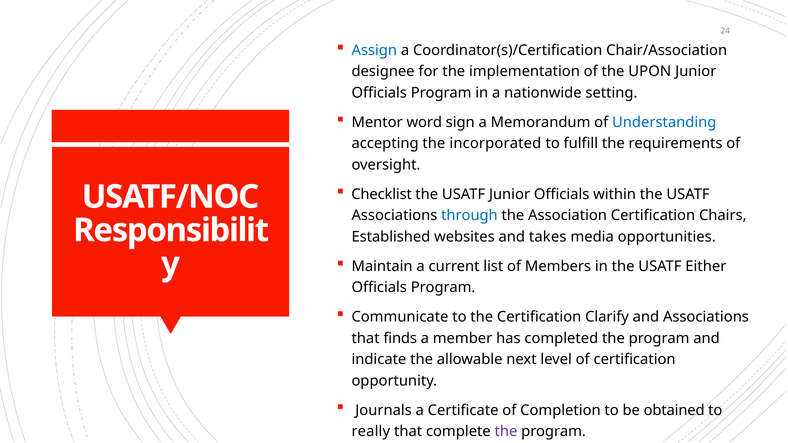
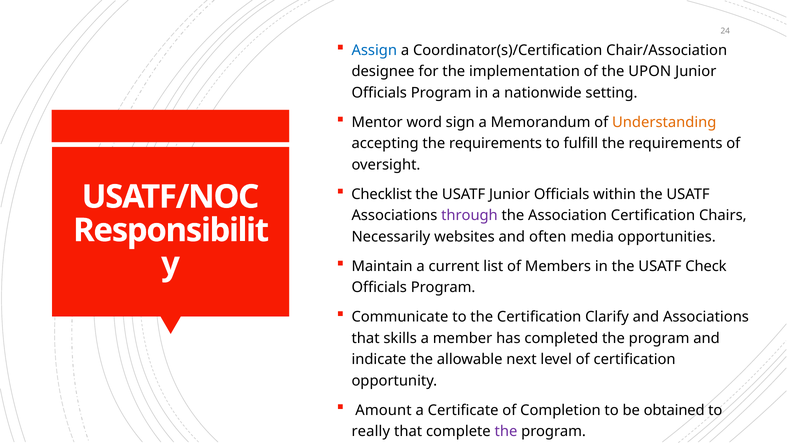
Understanding colour: blue -> orange
accepting the incorporated: incorporated -> requirements
through colour: blue -> purple
Established: Established -> Necessarily
takes: takes -> often
Either: Either -> Check
finds: finds -> skills
Journals: Journals -> Amount
